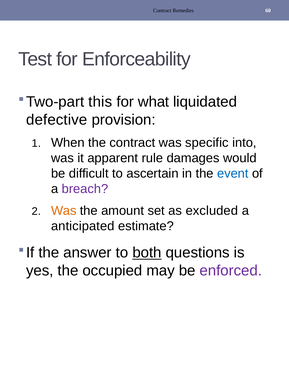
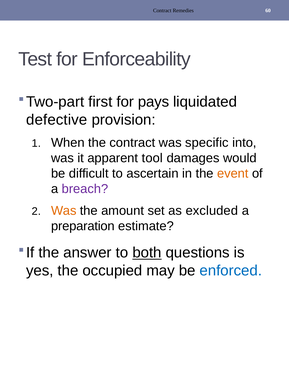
this: this -> first
what: what -> pays
rule: rule -> tool
event colour: blue -> orange
anticipated: anticipated -> preparation
enforced colour: purple -> blue
